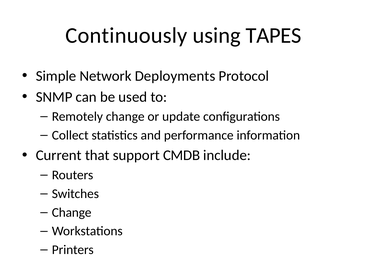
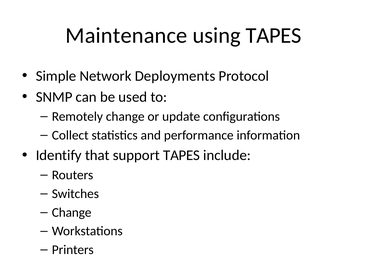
Continuously: Continuously -> Maintenance
Current: Current -> Identify
support CMDB: CMDB -> TAPES
